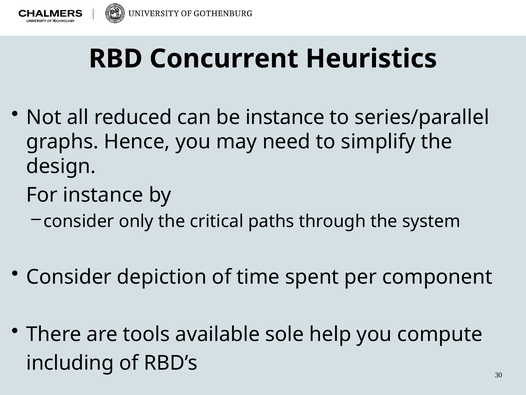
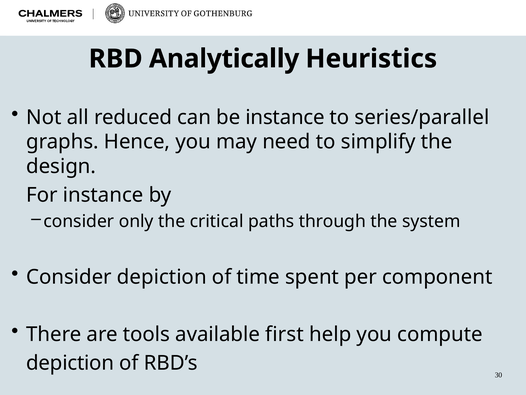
Concurrent: Concurrent -> Analytically
sole: sole -> first
including at (70, 363): including -> depiction
